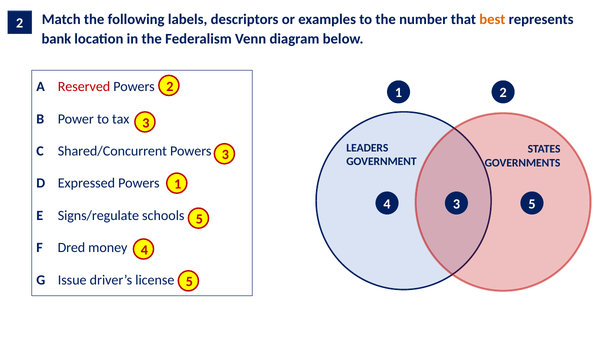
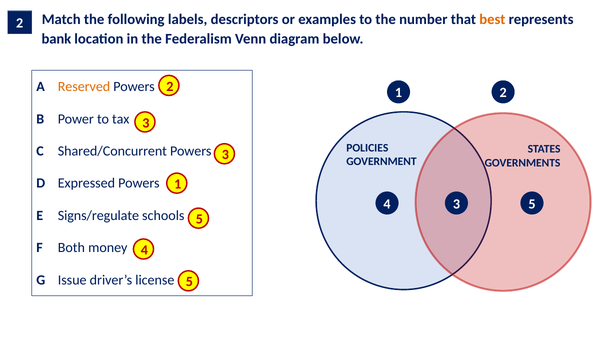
Reserved colour: red -> orange
LEADERS: LEADERS -> POLICIES
Dred: Dred -> Both
